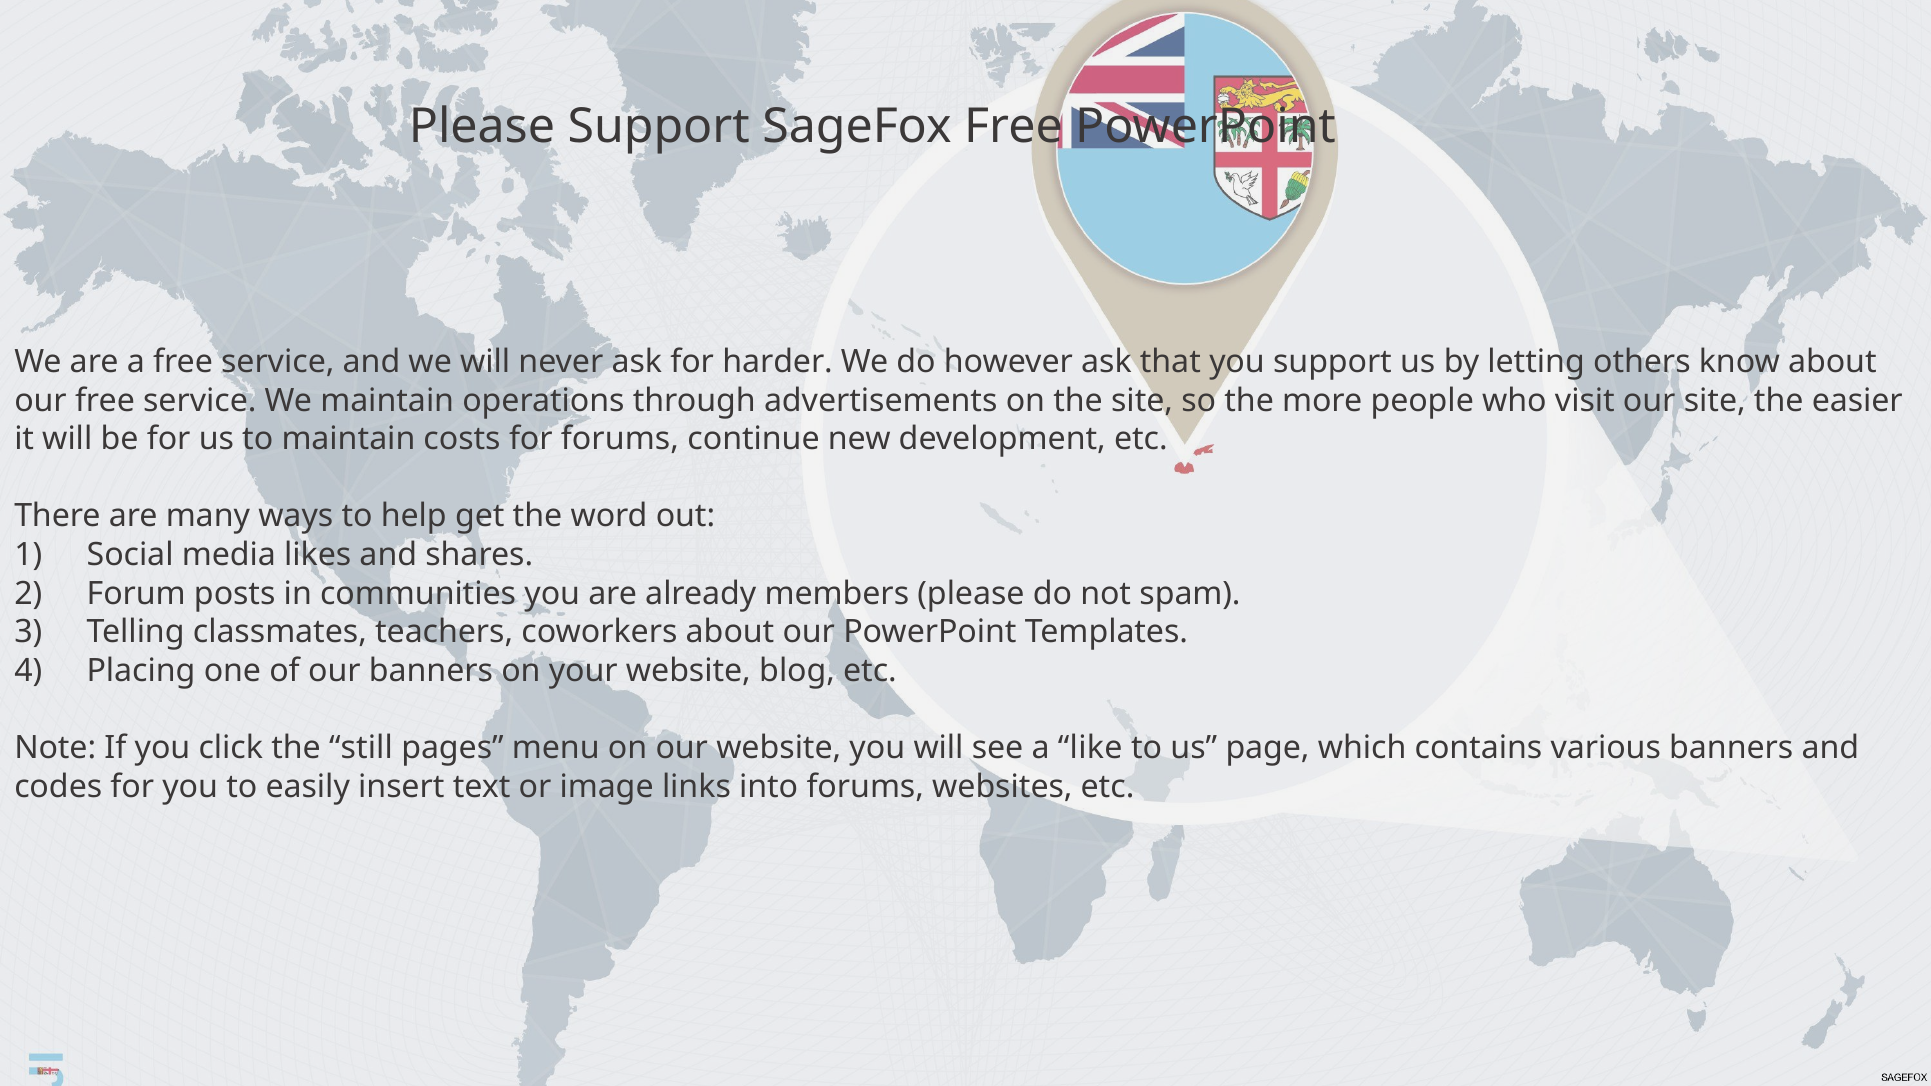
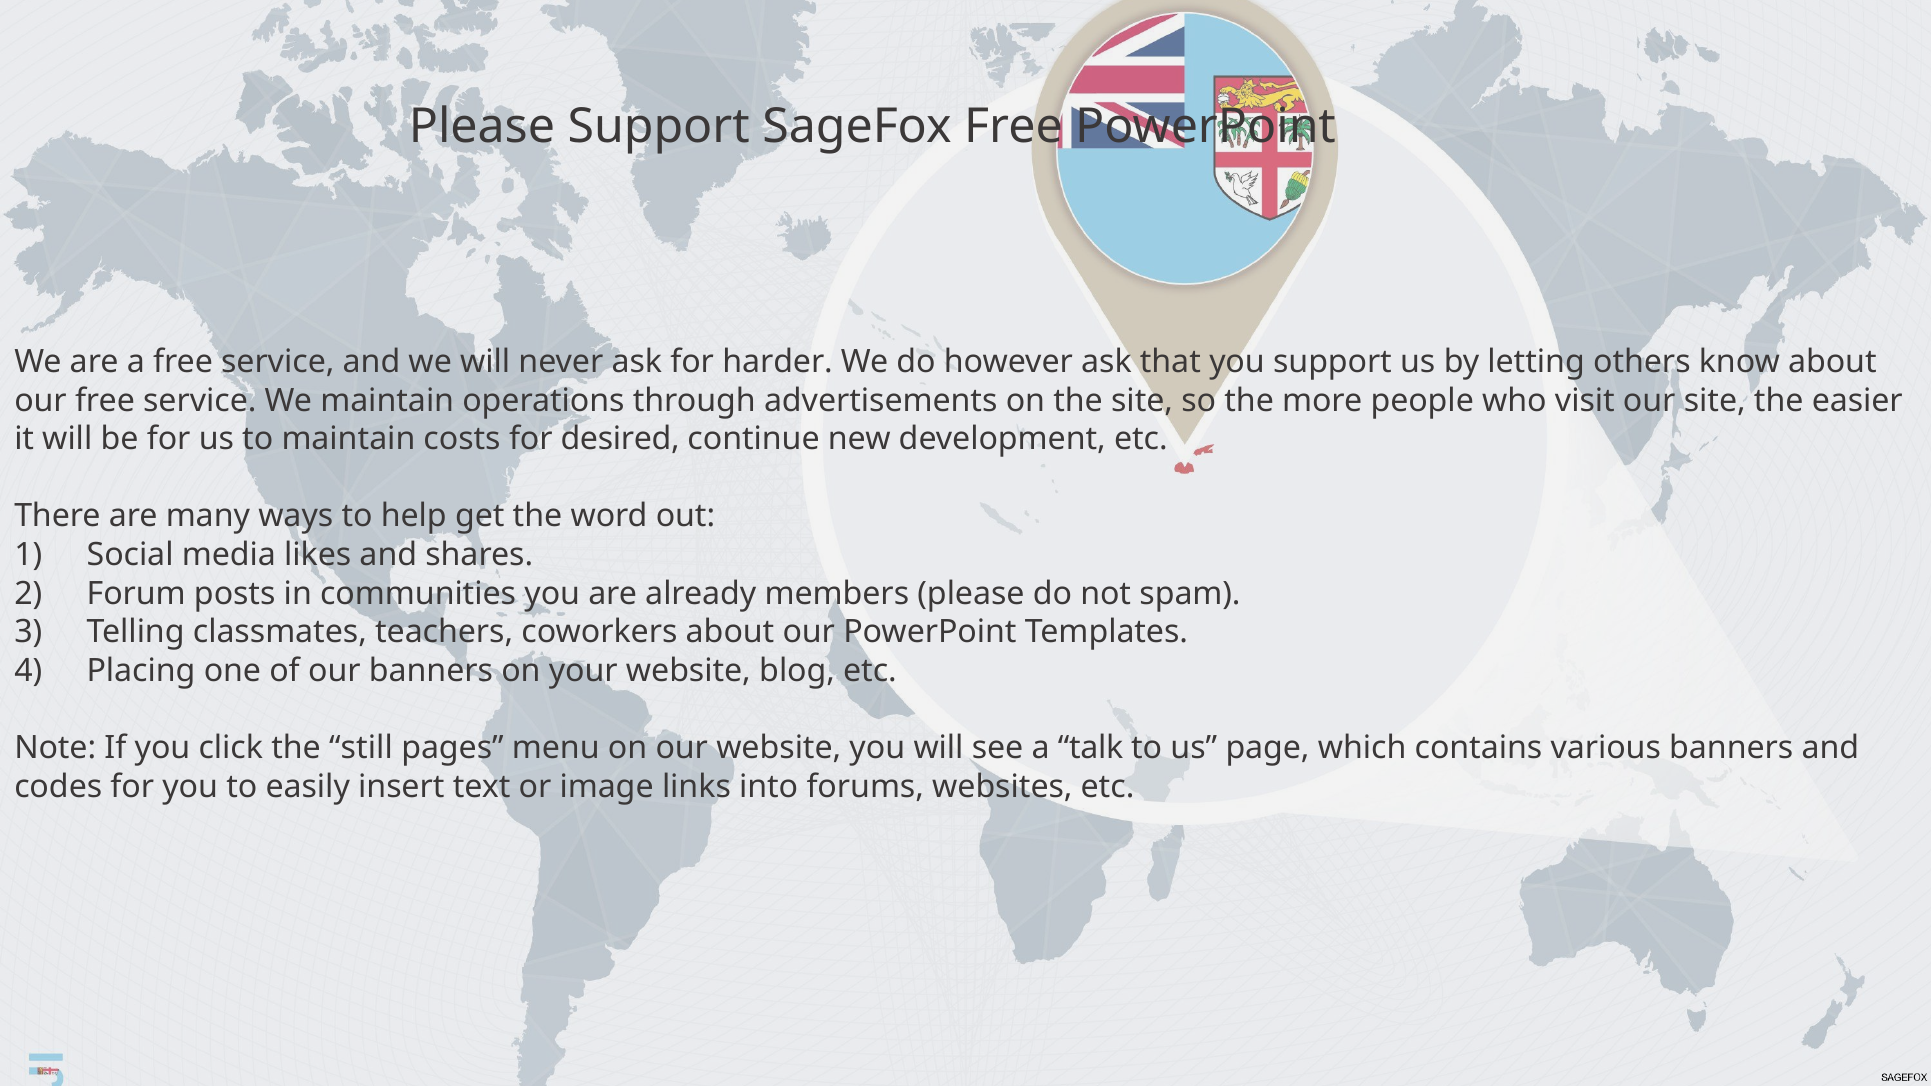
for forums: forums -> desired
like: like -> talk
